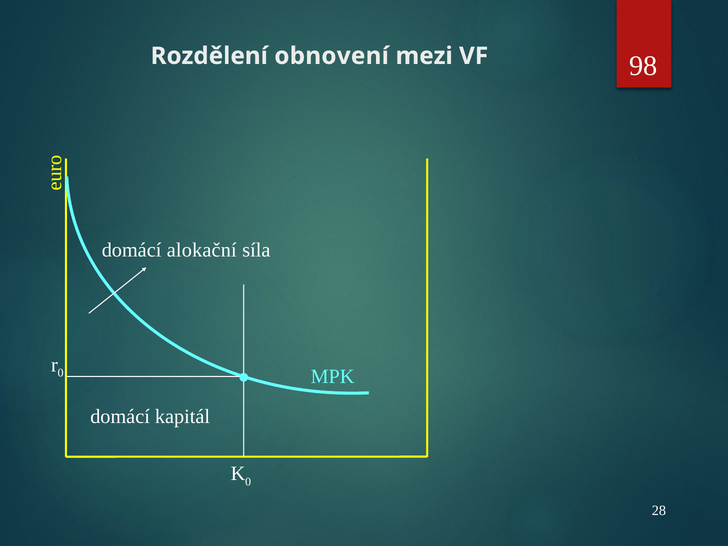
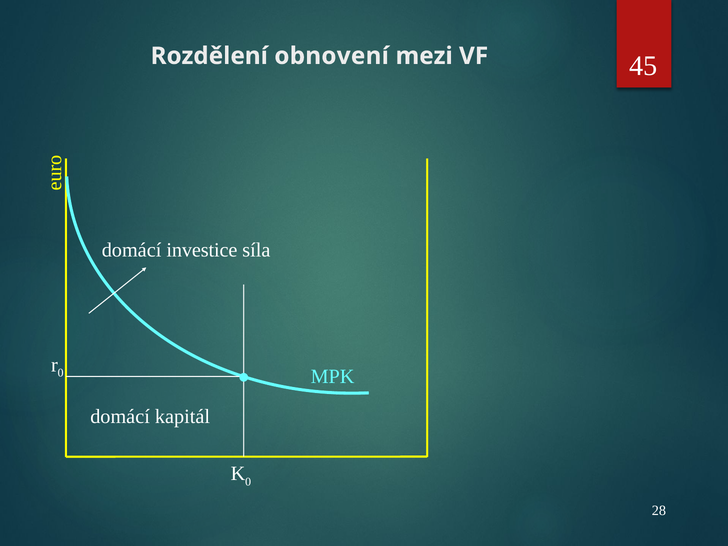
98: 98 -> 45
alokační: alokační -> investice
